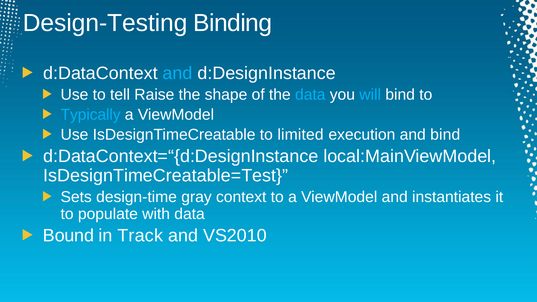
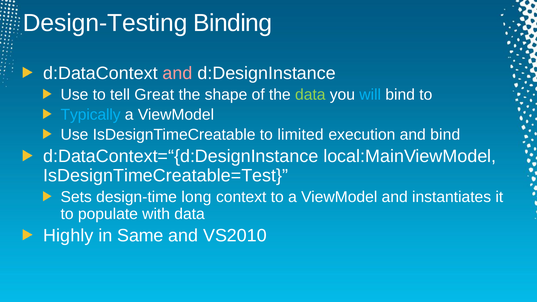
and at (178, 73) colour: light blue -> pink
Raise: Raise -> Great
data at (310, 95) colour: light blue -> light green
gray: gray -> long
Bound: Bound -> Highly
Track: Track -> Same
